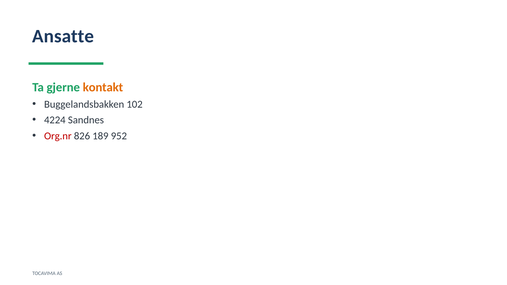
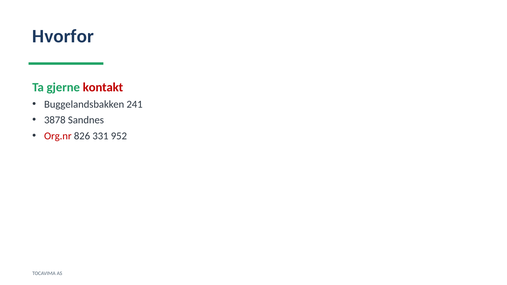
Ansatte: Ansatte -> Hvorfor
kontakt colour: orange -> red
102: 102 -> 241
4224: 4224 -> 3878
189: 189 -> 331
